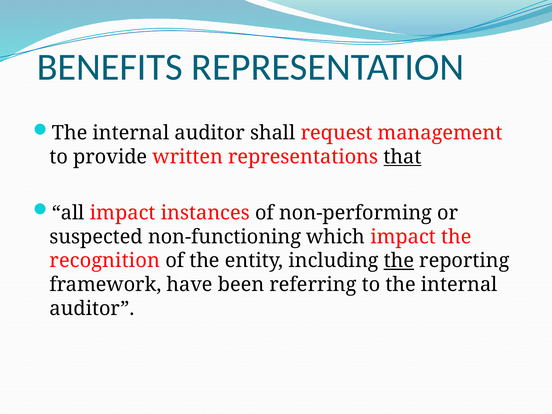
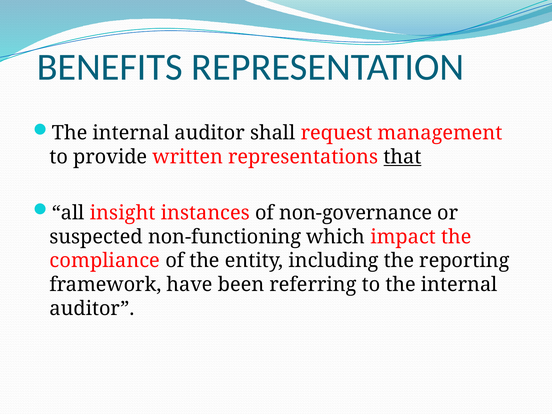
all impact: impact -> insight
non-performing: non-performing -> non-governance
recognition: recognition -> compliance
the at (399, 261) underline: present -> none
